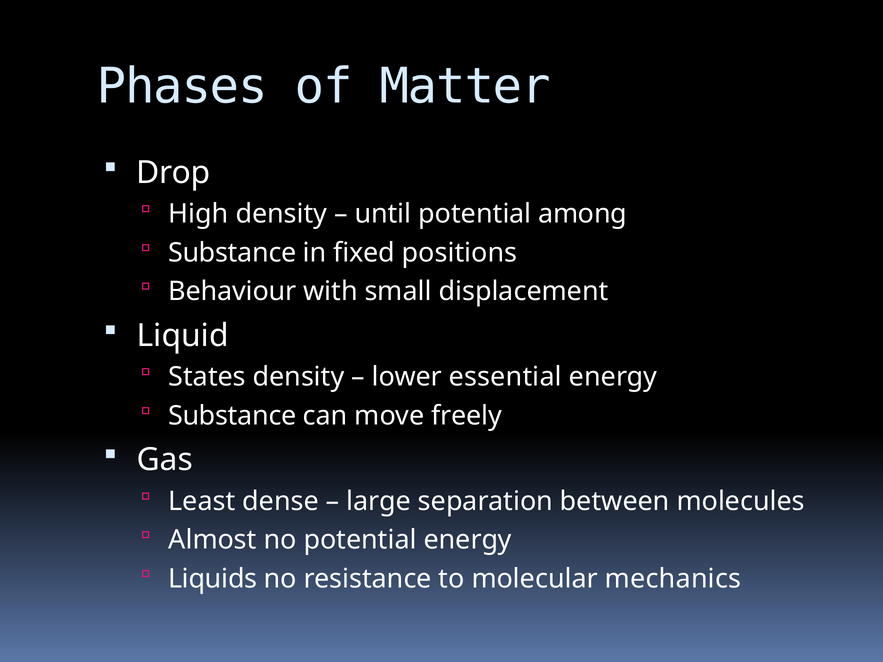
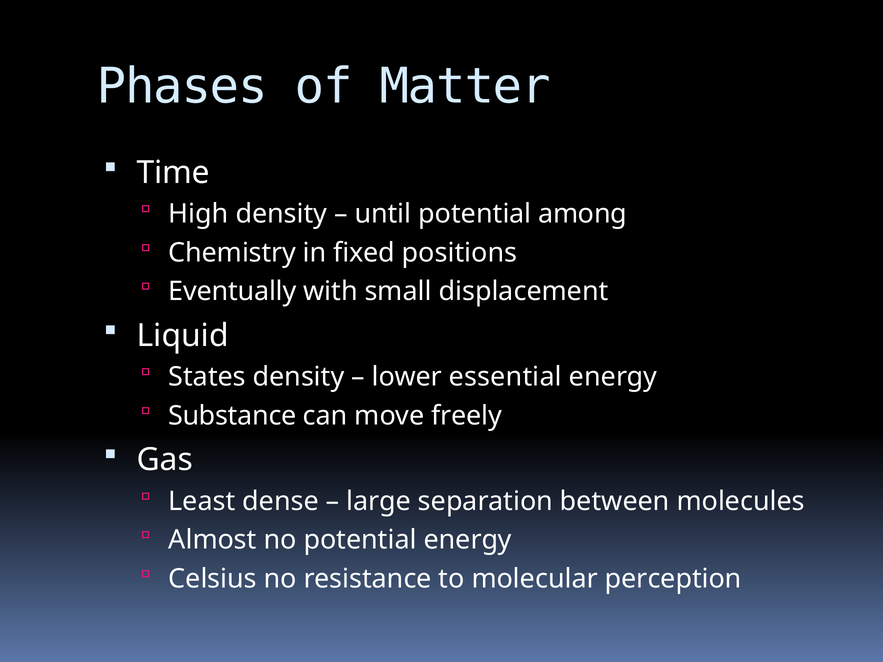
Drop: Drop -> Time
Substance at (232, 253): Substance -> Chemistry
Behaviour: Behaviour -> Eventually
Liquids: Liquids -> Celsius
mechanics: mechanics -> perception
